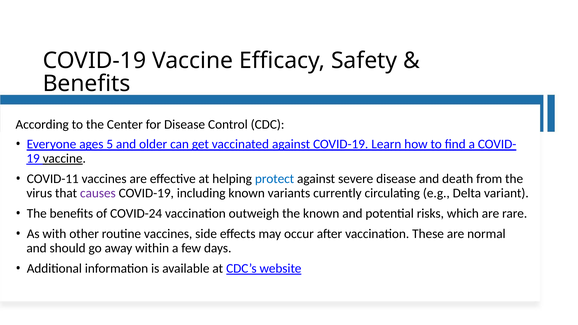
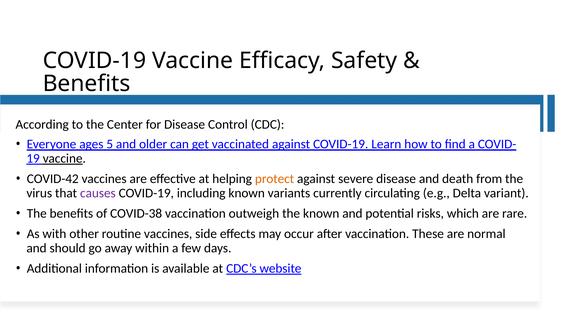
COVID-11: COVID-11 -> COVID-42
protect colour: blue -> orange
COVID-24: COVID-24 -> COVID-38
